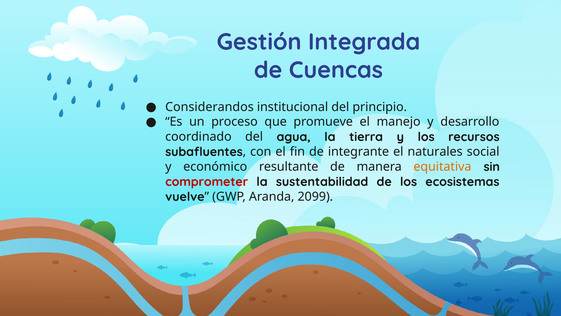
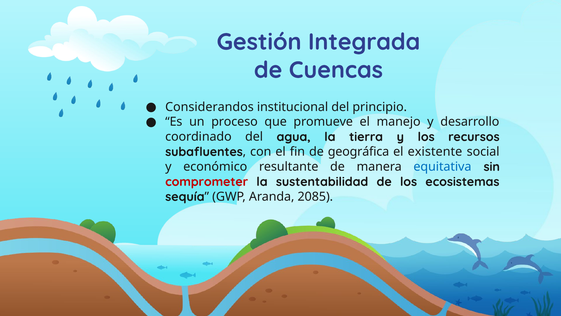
integrante: integrante -> geográfica
naturales: naturales -> existente
equitativa colour: orange -> blue
vuelve: vuelve -> sequía
2099: 2099 -> 2085
